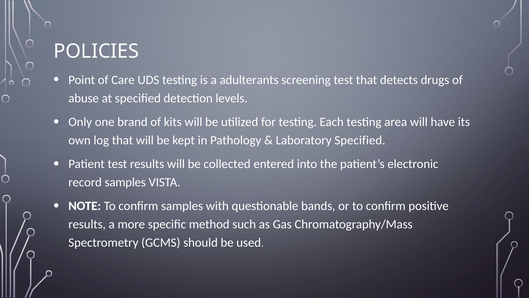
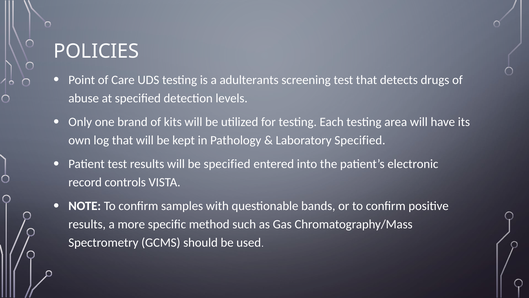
be collected: collected -> specified
record samples: samples -> controls
